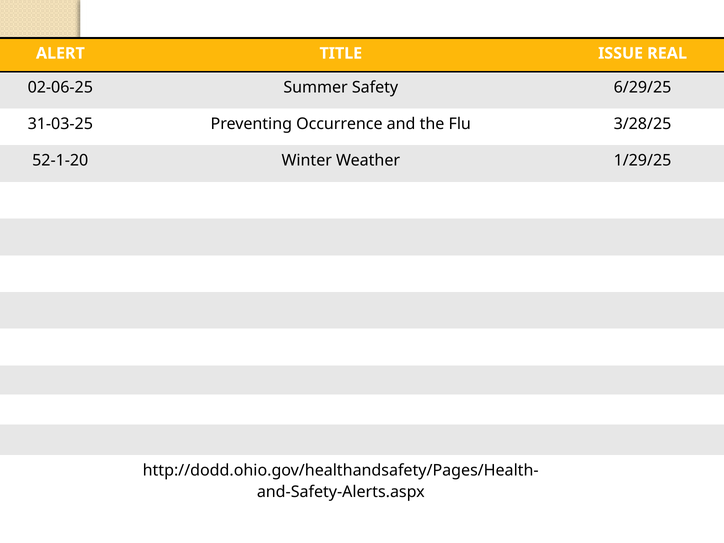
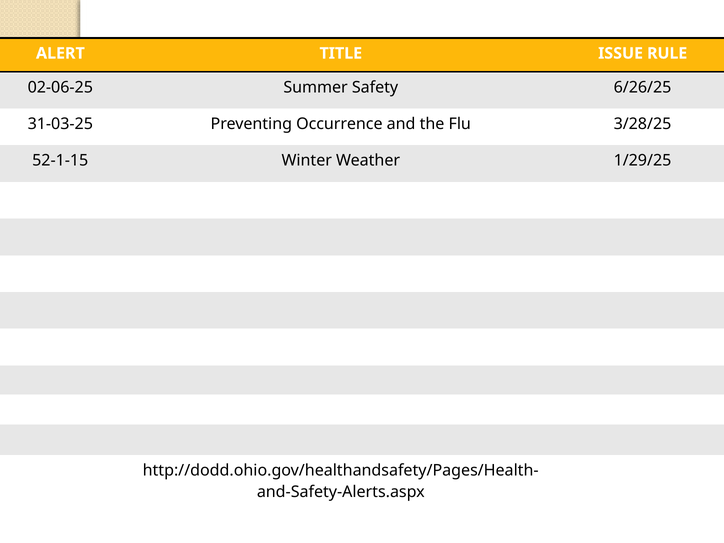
REAL: REAL -> RULE
6/29/25: 6/29/25 -> 6/26/25
52-1-20: 52-1-20 -> 52-1-15
